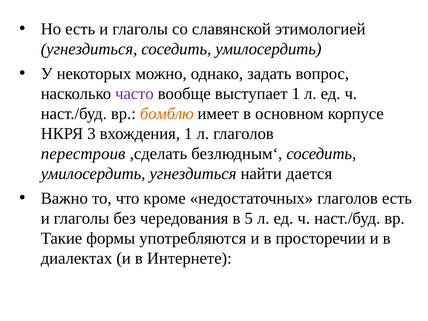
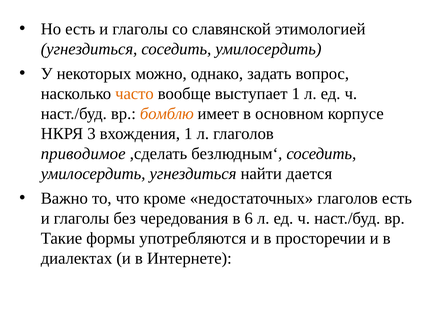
часто colour: purple -> orange
перестроив: перестроив -> приводимое
5: 5 -> 6
